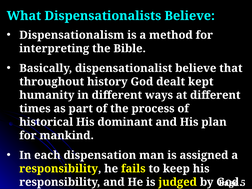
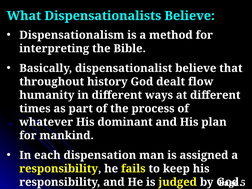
kept: kept -> flow
historical: historical -> whatever
